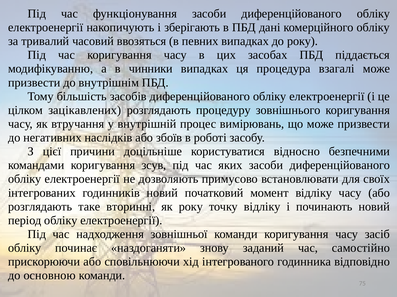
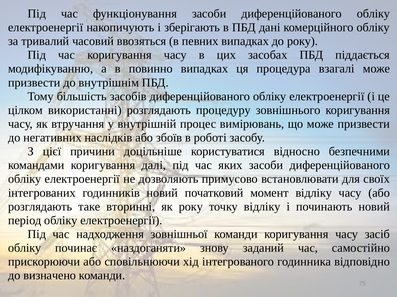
чинники: чинники -> повинно
зацікавлених: зацікавлених -> використанні
зсув: зсув -> далі
основною: основною -> визначено
